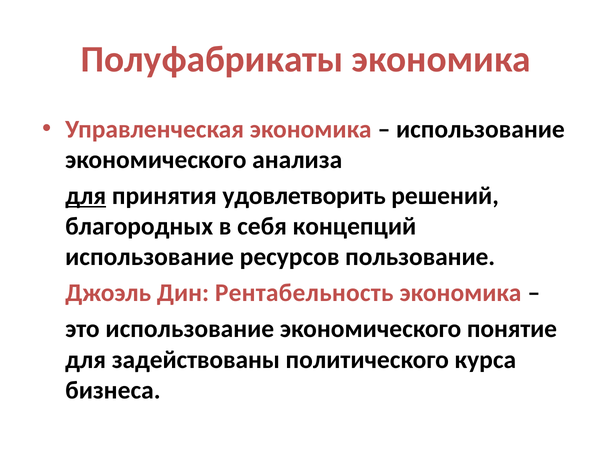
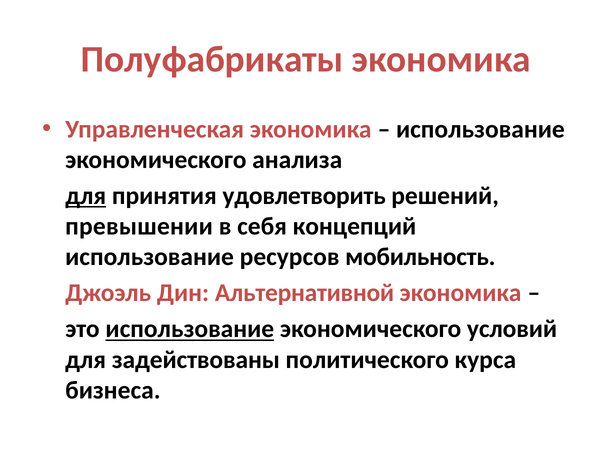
благородных: благородных -> превышении
пользование: пользование -> мобильность
Рентабельность: Рентабельность -> Альтернативной
использование at (190, 329) underline: none -> present
понятие: понятие -> условий
